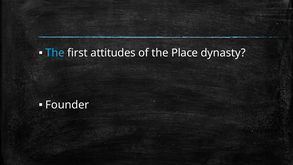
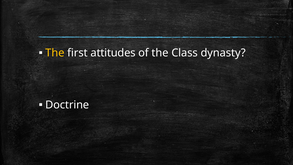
The at (55, 53) colour: light blue -> yellow
Place: Place -> Class
Founder: Founder -> Doctrine
